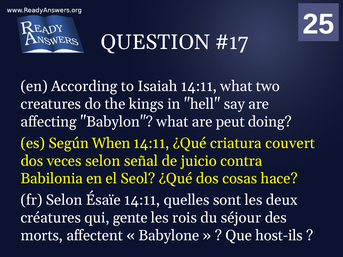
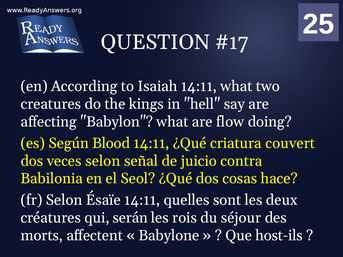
peut: peut -> flow
When: When -> Blood
gente: gente -> serán
